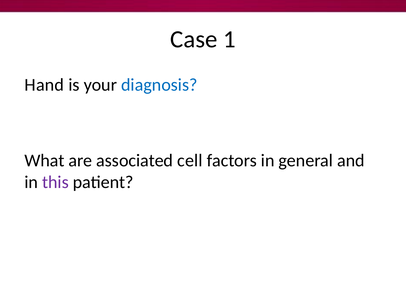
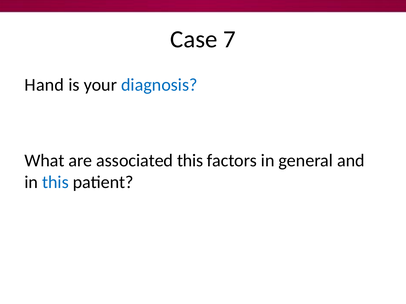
1: 1 -> 7
associated cell: cell -> this
this at (55, 183) colour: purple -> blue
